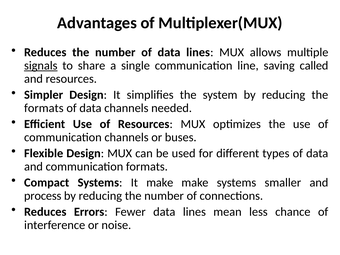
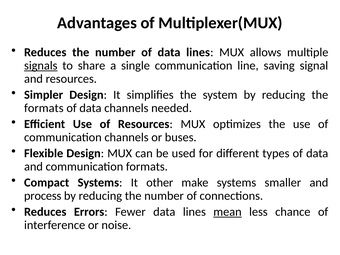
called: called -> signal
It make: make -> other
mean underline: none -> present
